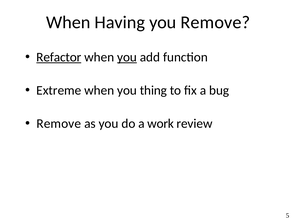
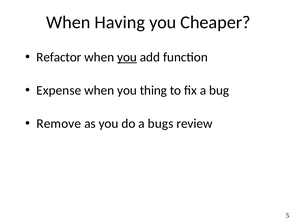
you Remove: Remove -> Cheaper
Refactor underline: present -> none
Extreme: Extreme -> Expense
work: work -> bugs
